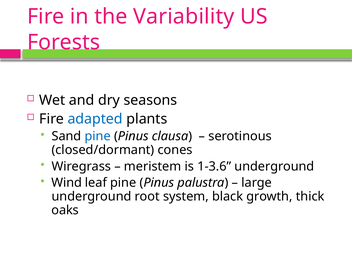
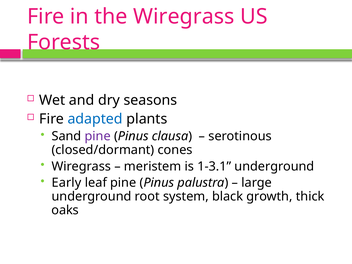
the Variability: Variability -> Wiregrass
pine at (98, 136) colour: blue -> purple
1-3.6: 1-3.6 -> 1-3.1
Wind: Wind -> Early
